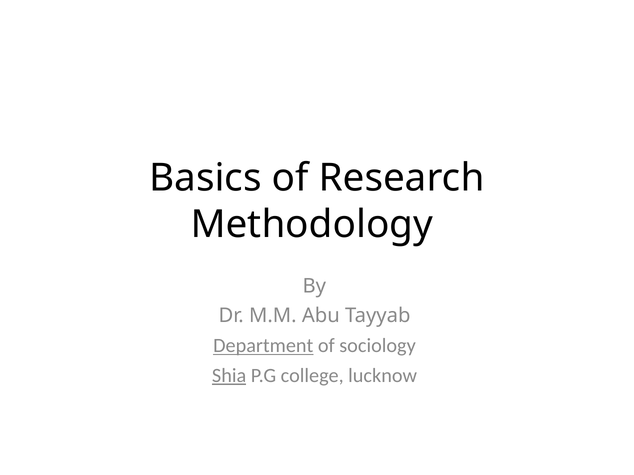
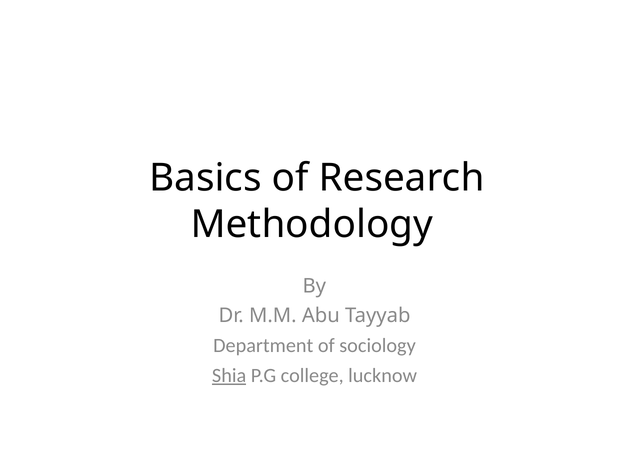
Department underline: present -> none
